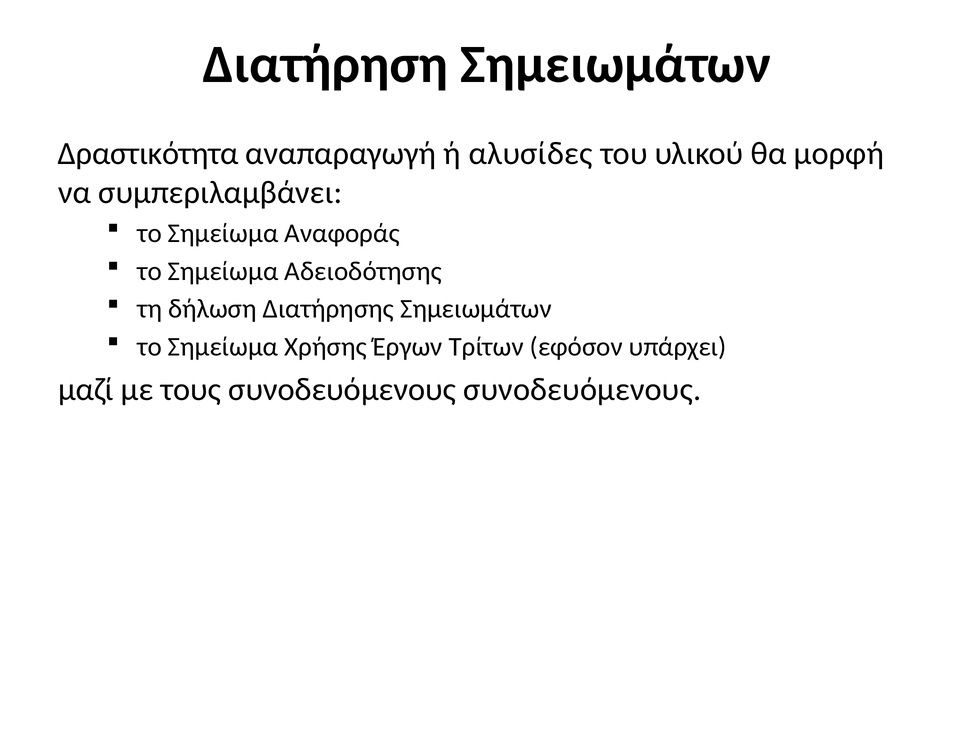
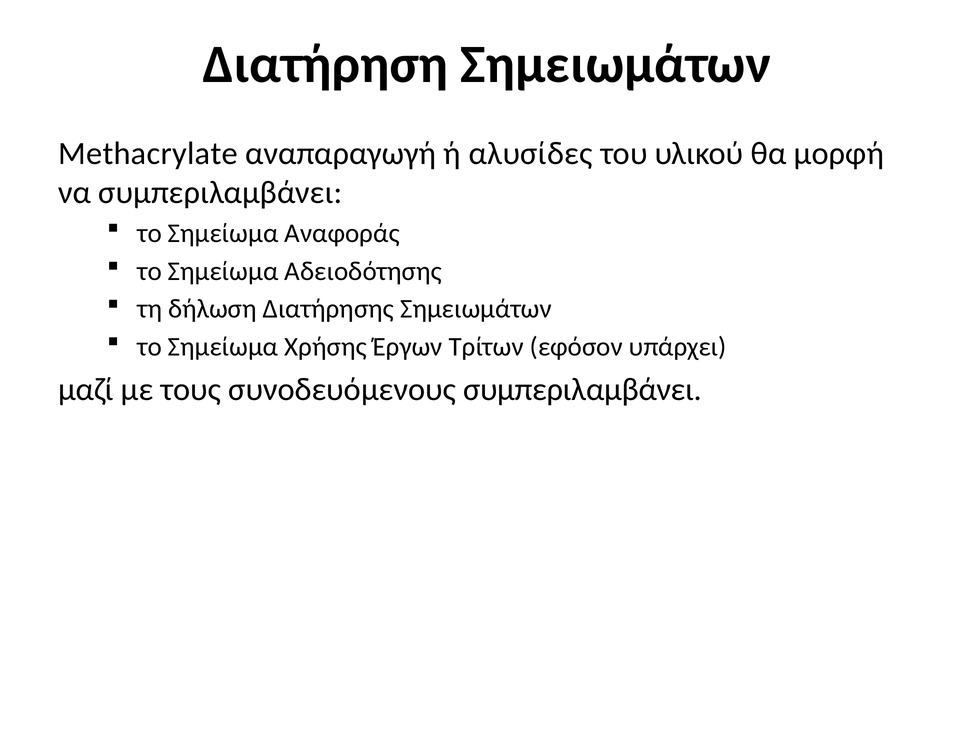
Δραστικότητα: Δραστικότητα -> Methacrylate
συνοδευόμενους συνοδευόμενους: συνοδευόμενους -> συμπεριλαμβάνει
